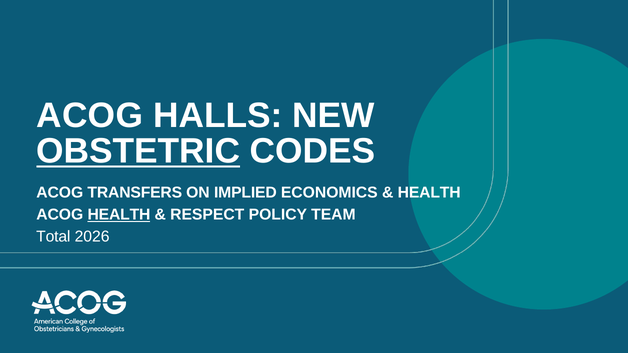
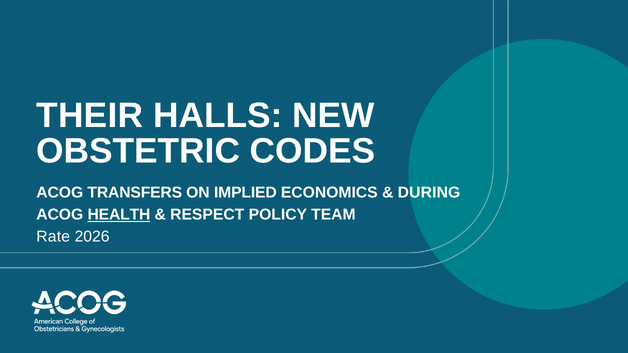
ACOG at (90, 116): ACOG -> THEIR
OBSTETRIC underline: present -> none
HEALTH at (429, 193): HEALTH -> DURING
Total: Total -> Rate
